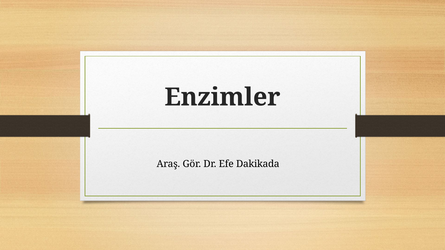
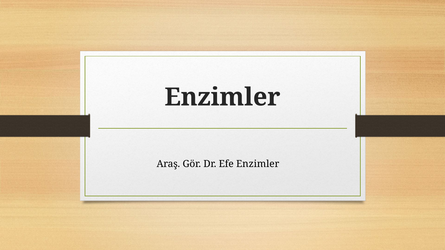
Efe Dakikada: Dakikada -> Enzimler
